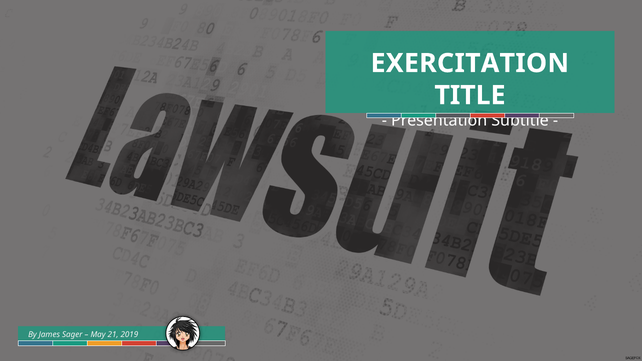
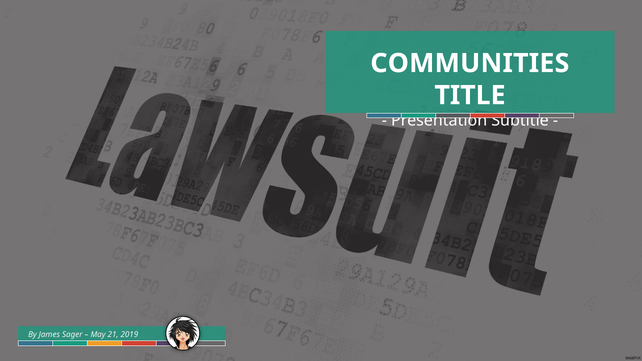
EXERCITATION: EXERCITATION -> COMMUNITIES
